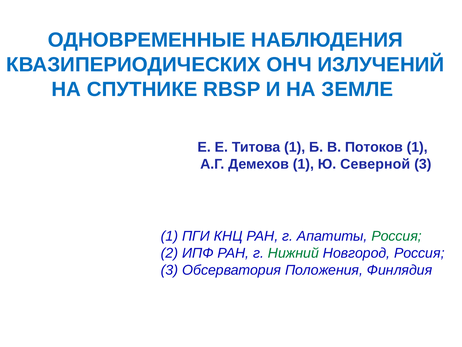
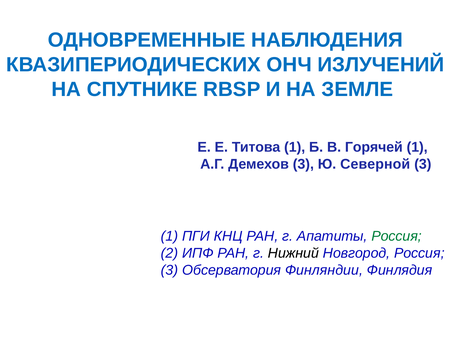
Потоков: Потоков -> Горячей
Демехов 1: 1 -> 3
Нижний colour: green -> black
Положения: Положения -> Финляндии
